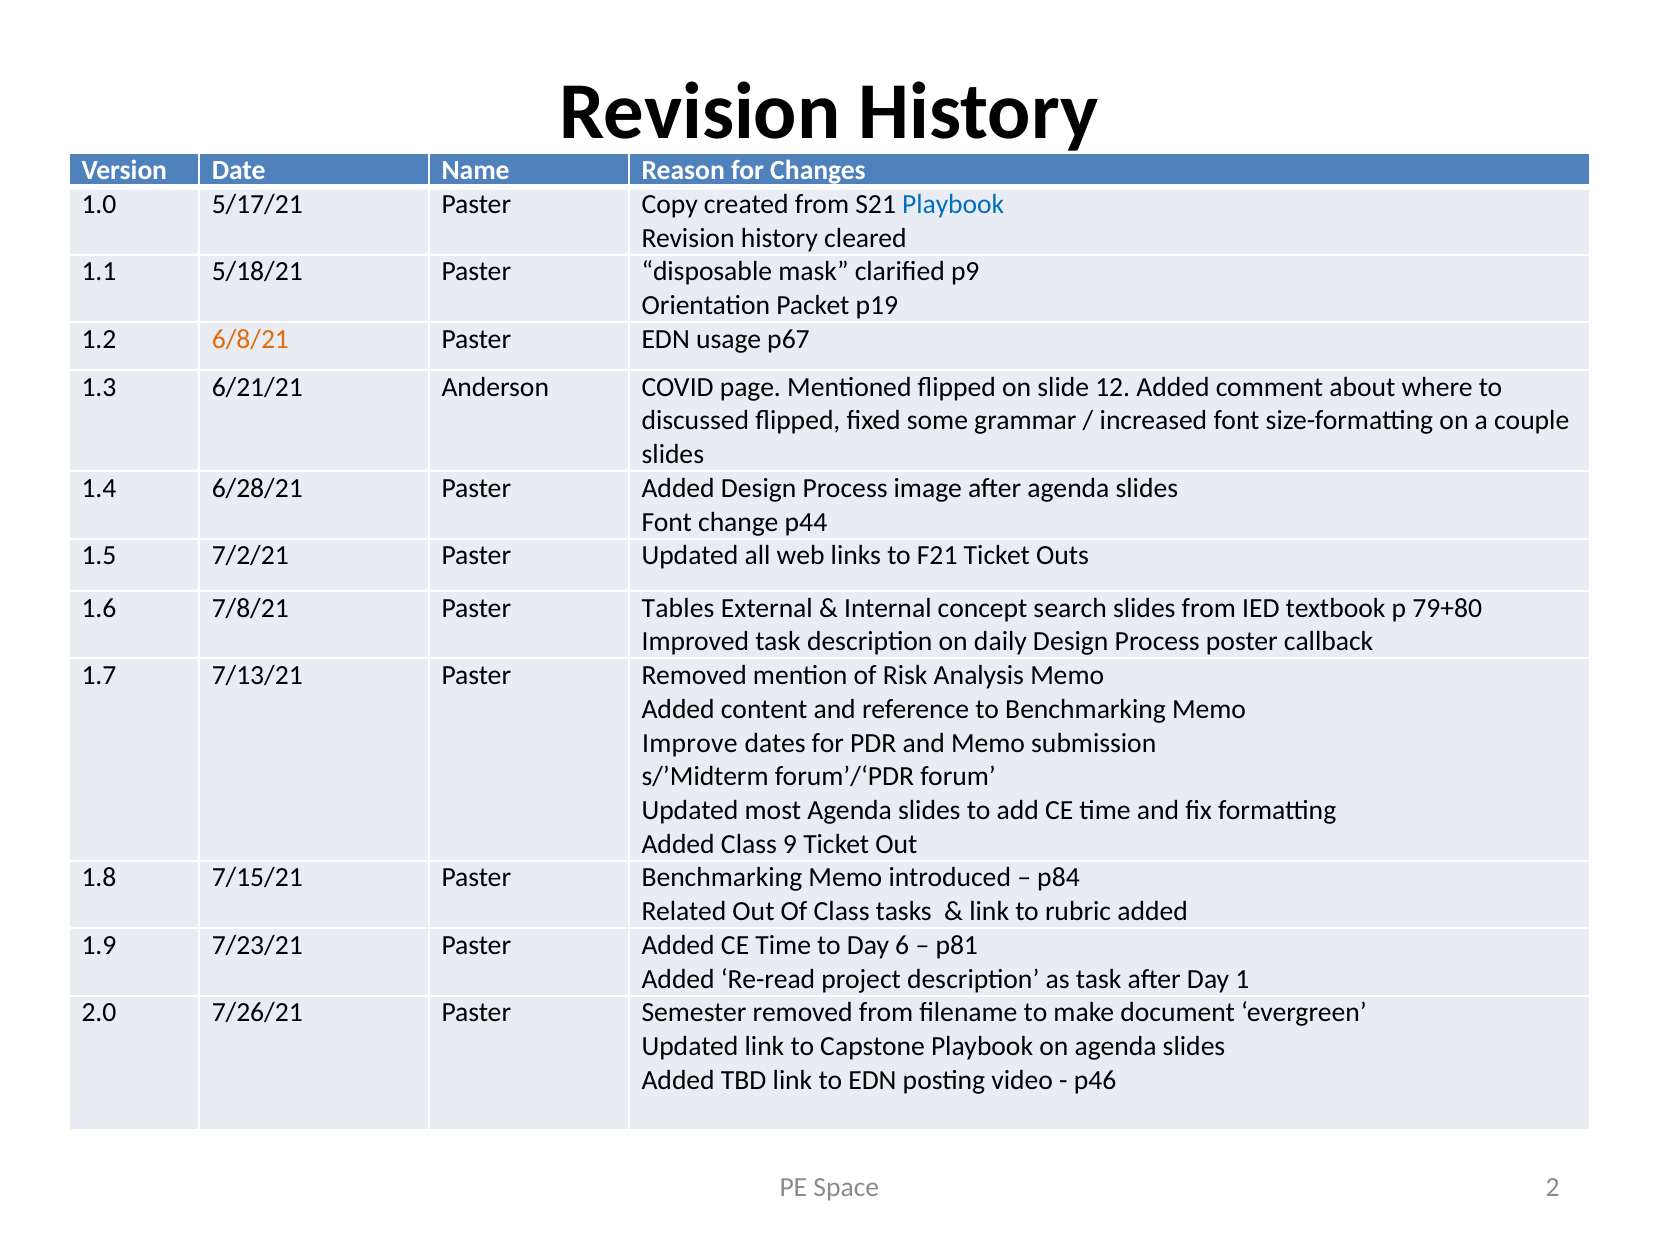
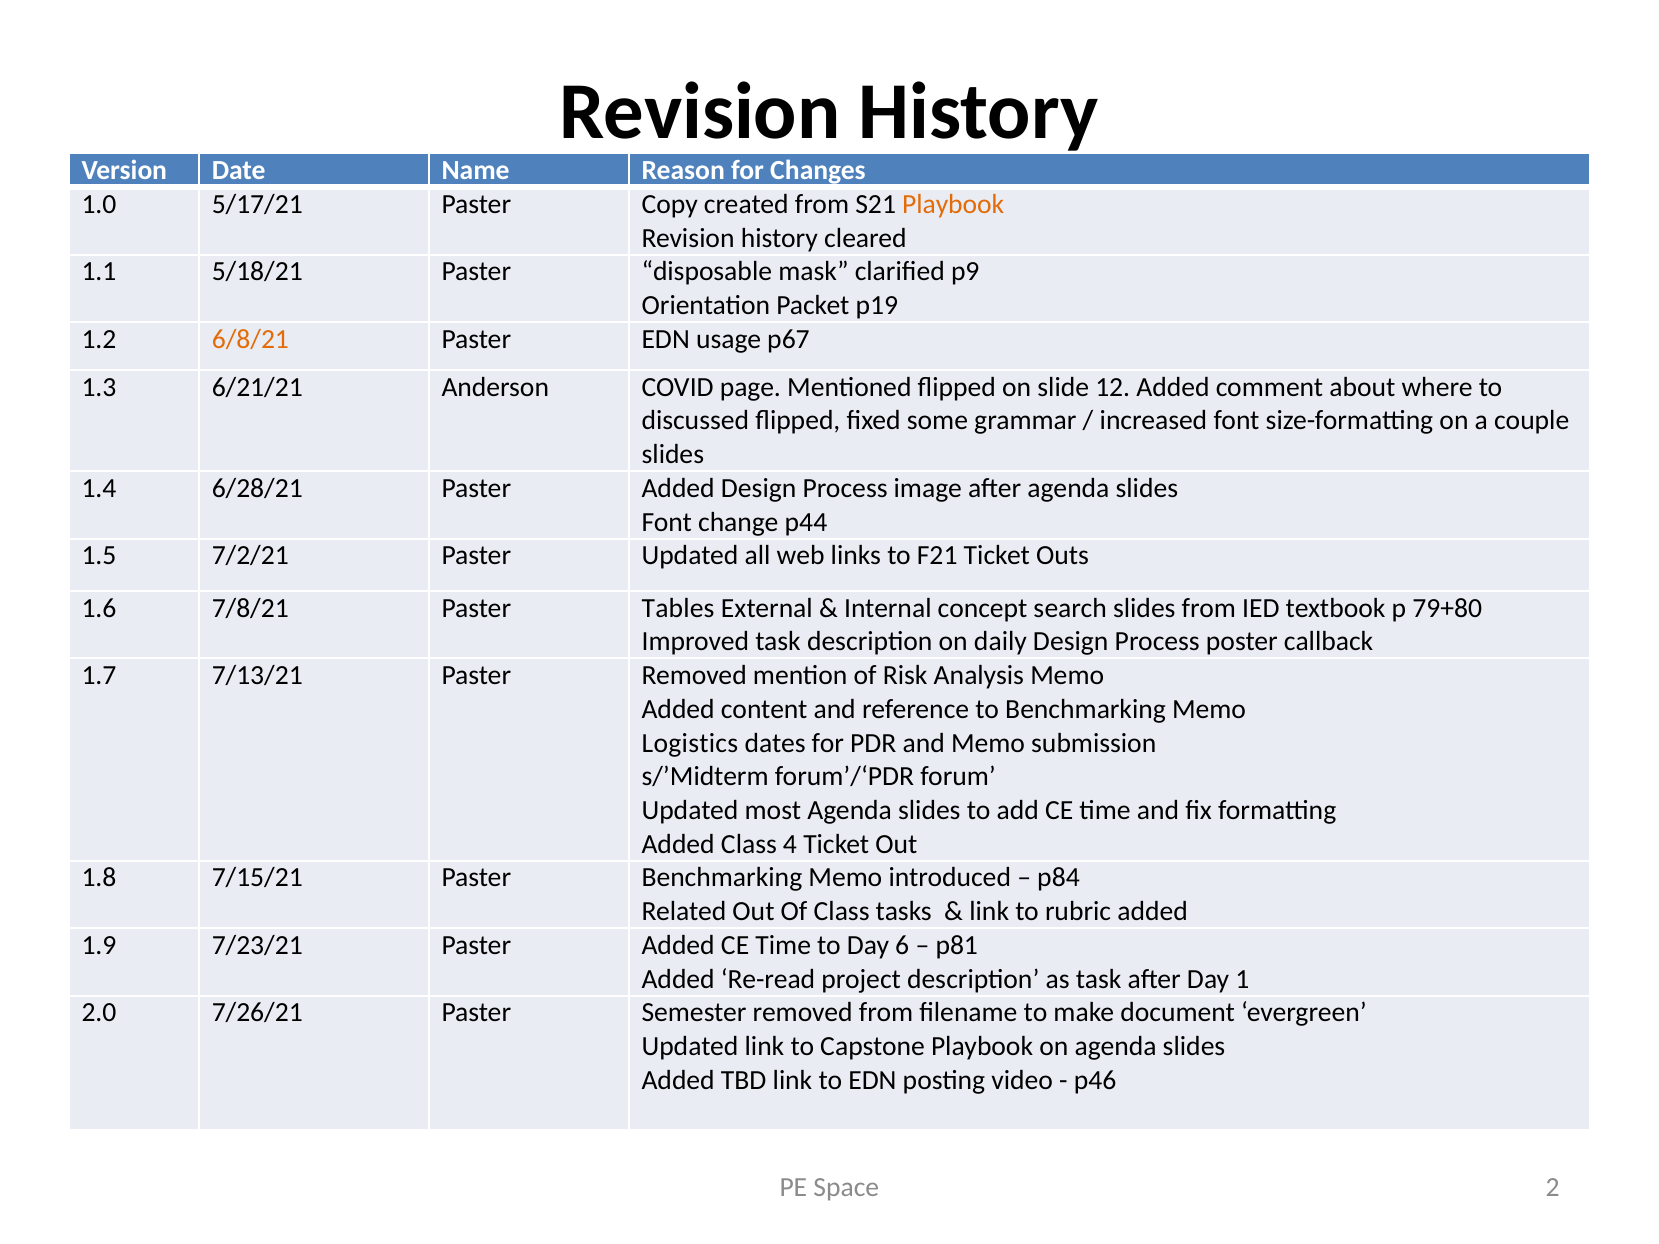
Playbook at (953, 204) colour: blue -> orange
Improve: Improve -> Logistics
9: 9 -> 4
